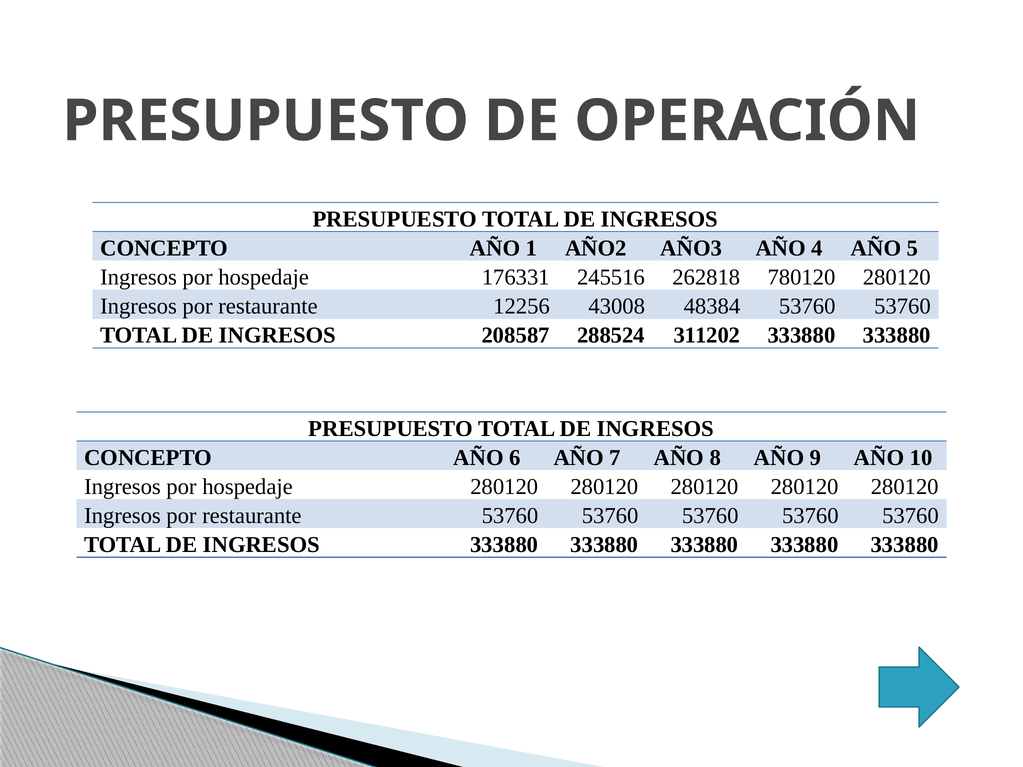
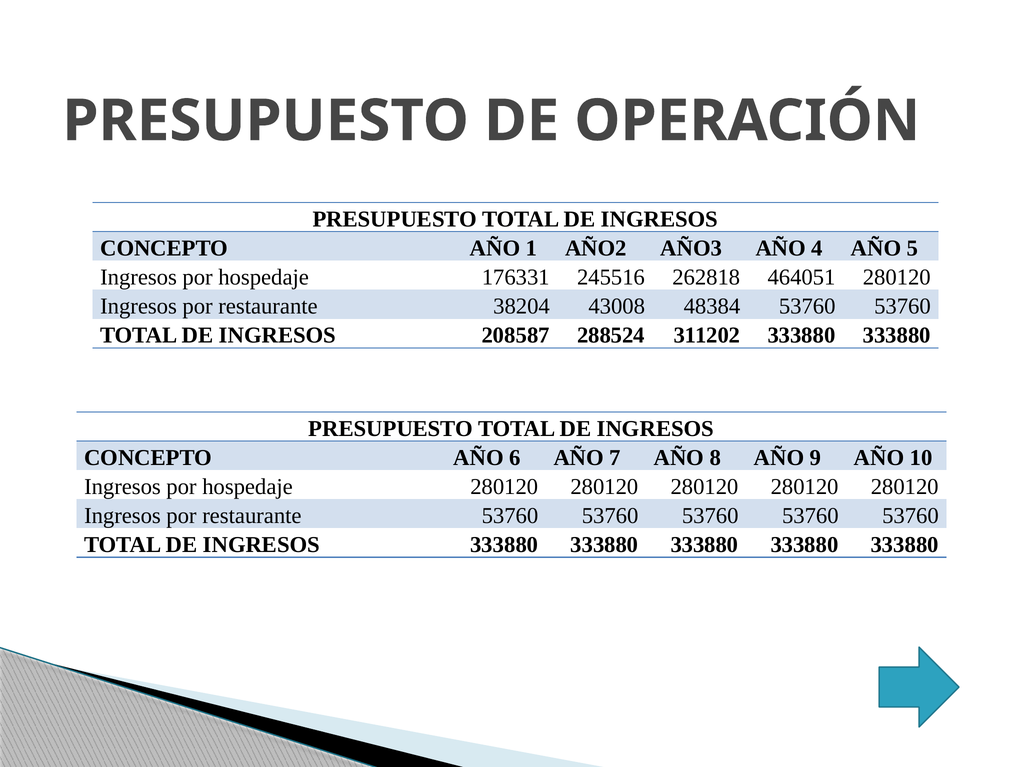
780120: 780120 -> 464051
12256: 12256 -> 38204
